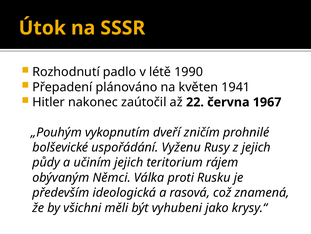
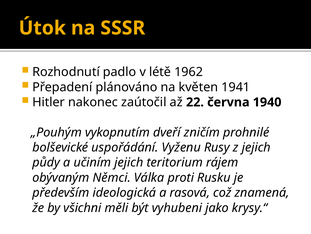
1990: 1990 -> 1962
1967: 1967 -> 1940
